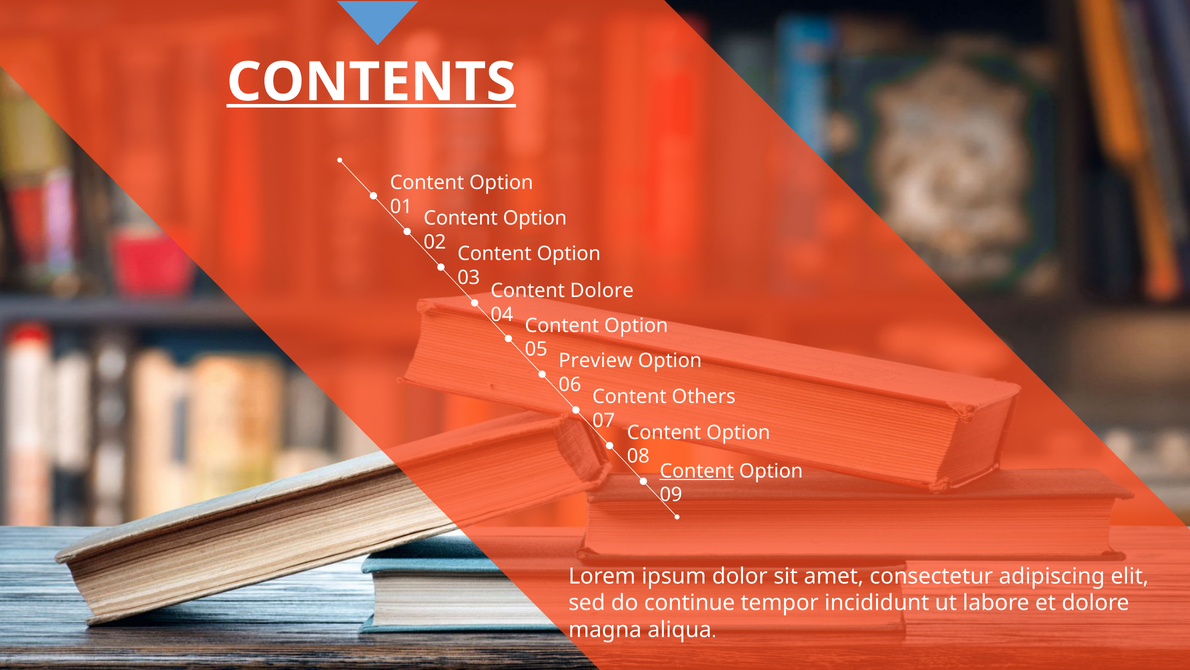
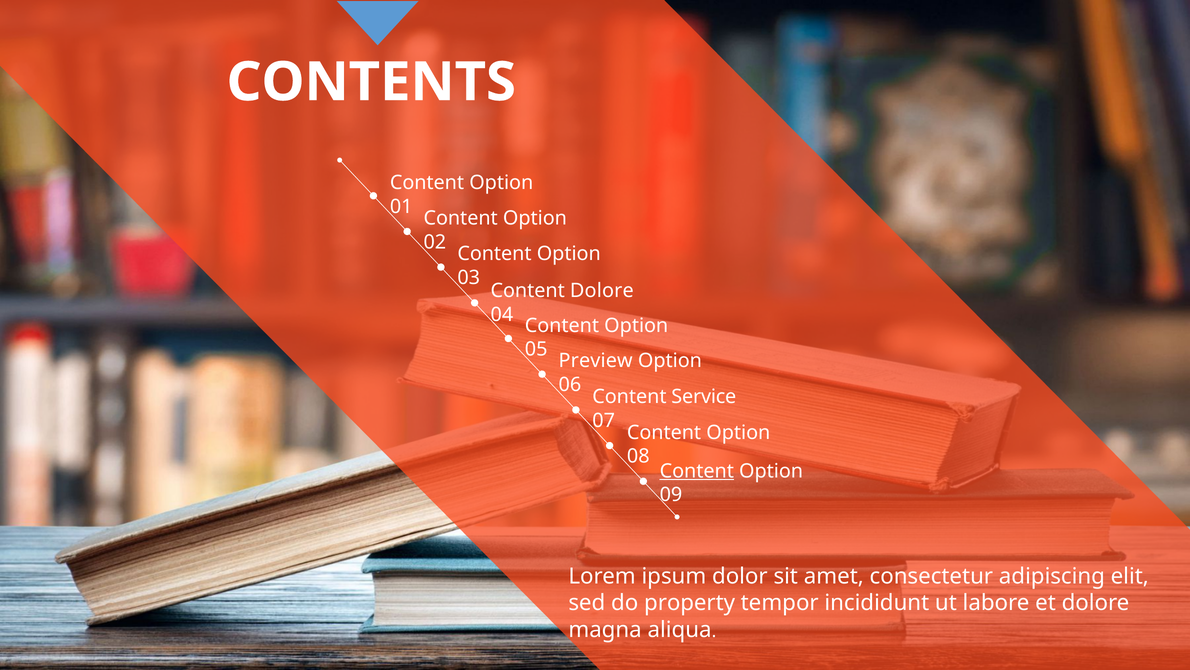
CONTENTS underline: present -> none
Others: Others -> Service
continue: continue -> property
